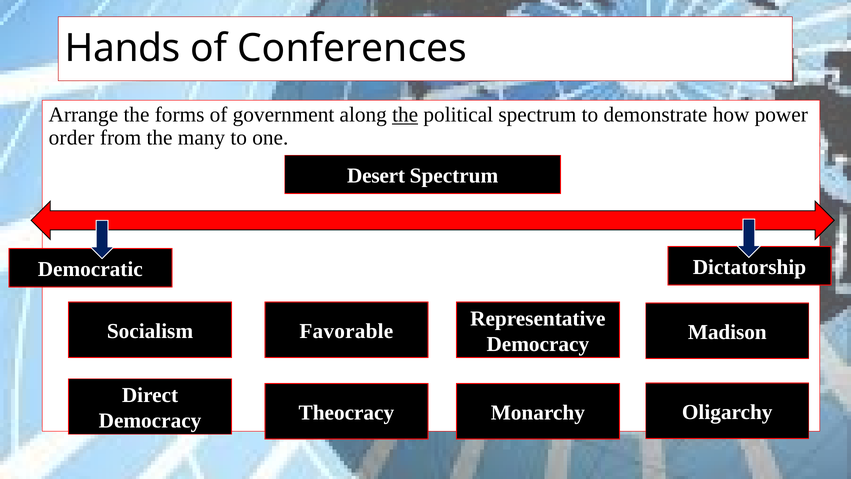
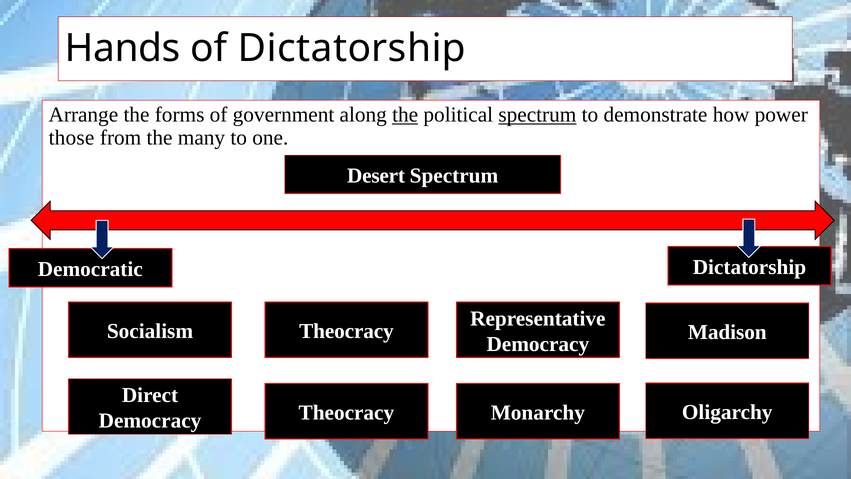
of Conferences: Conferences -> Dictatorship
spectrum at (537, 115) underline: none -> present
order: order -> those
Socialism Favorable: Favorable -> Theocracy
